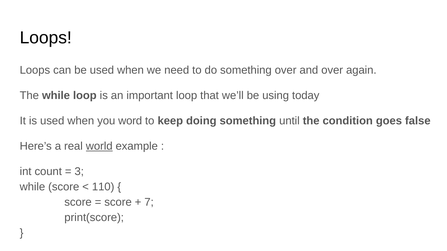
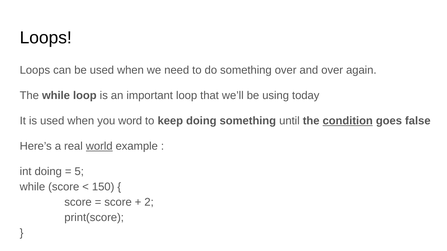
condition underline: none -> present
int count: count -> doing
3: 3 -> 5
110: 110 -> 150
7: 7 -> 2
